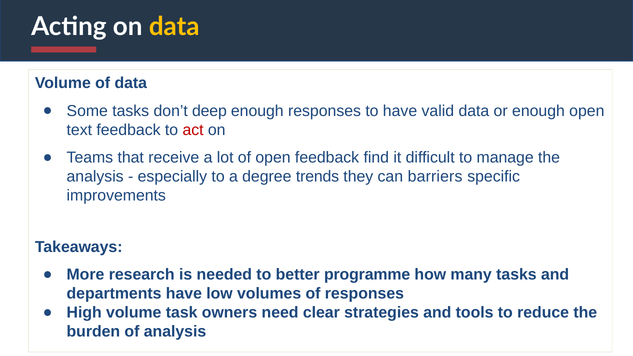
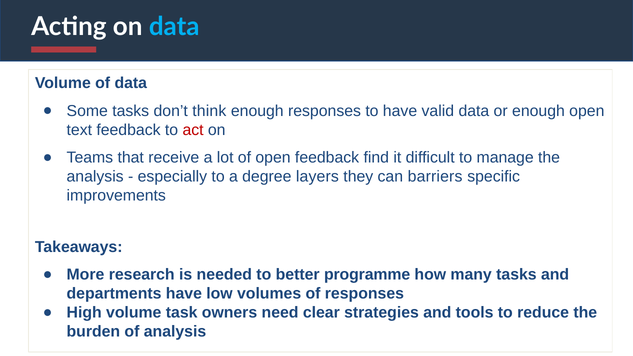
data at (174, 27) colour: yellow -> light blue
deep: deep -> think
trends: trends -> layers
